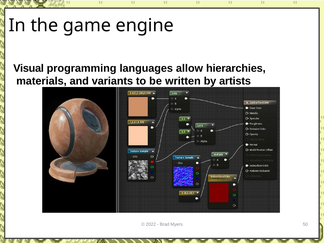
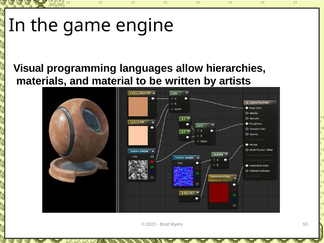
variants: variants -> material
